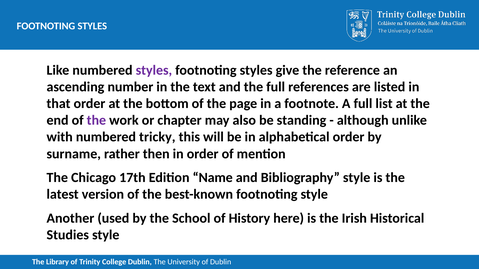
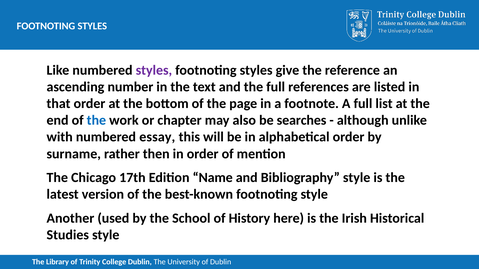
the at (96, 121) colour: purple -> blue
standing: standing -> searches
tricky: tricky -> essay
